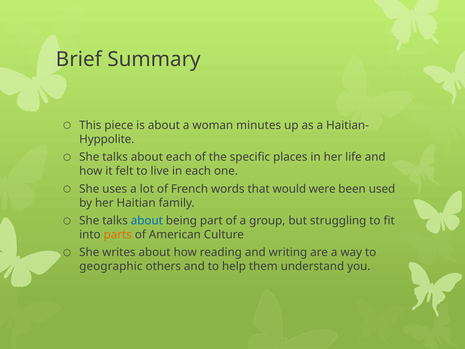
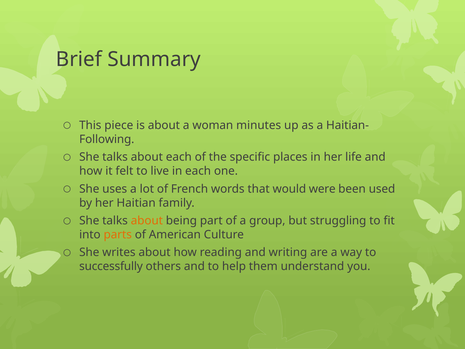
Hyppolite: Hyppolite -> Following
about at (147, 221) colour: blue -> orange
geographic: geographic -> successfully
